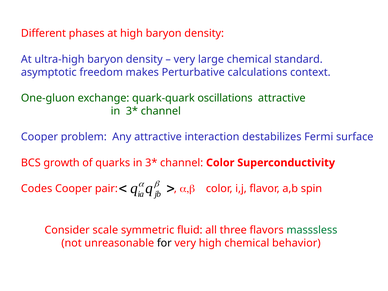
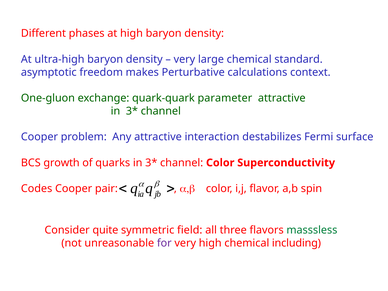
oscillations: oscillations -> parameter
scale: scale -> quite
fluid: fluid -> field
for colour: black -> purple
behavior: behavior -> including
